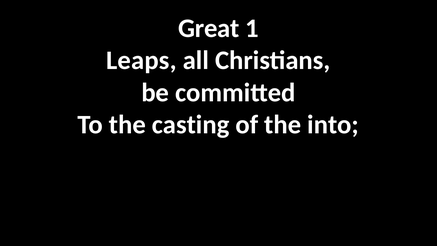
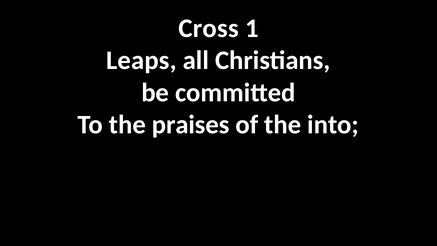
Great: Great -> Cross
casting: casting -> praises
